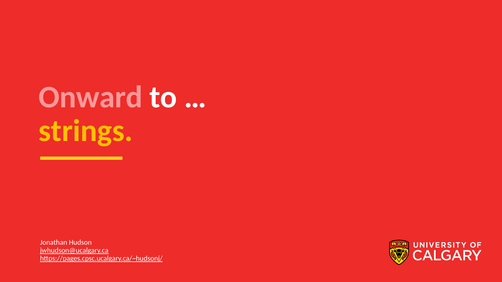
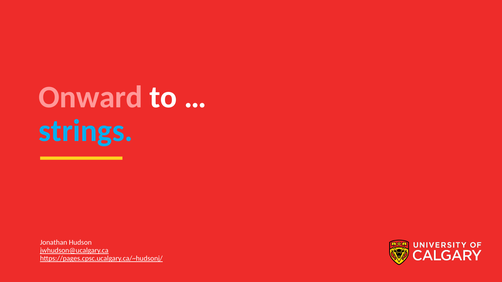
strings colour: yellow -> light blue
